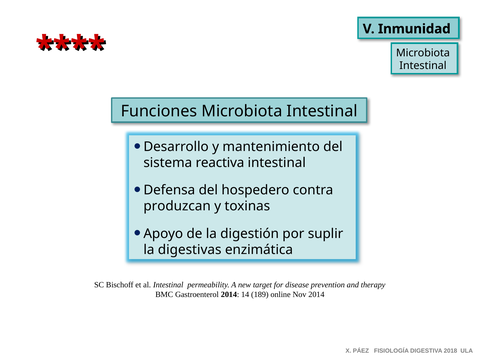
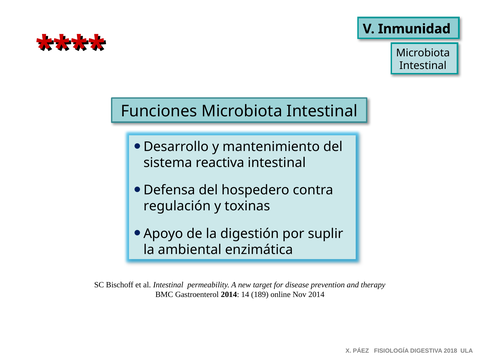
produzcan: produzcan -> regulación
digestivas: digestivas -> ambiental
